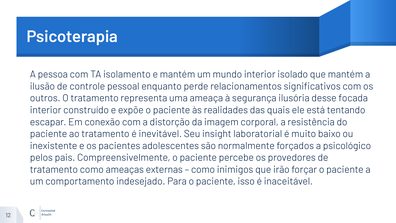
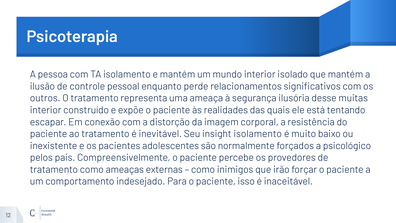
focada: focada -> muitas
insight laboratorial: laboratorial -> isolamento
